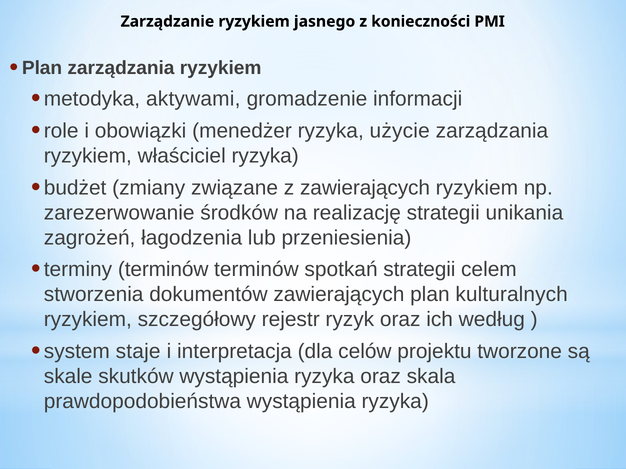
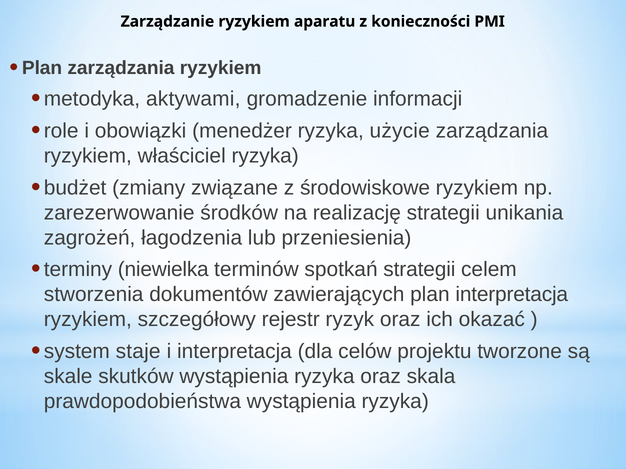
jasnego: jasnego -> aparatu
z zawierających: zawierających -> środowiskowe
terminy terminów: terminów -> niewielka
plan kulturalnych: kulturalnych -> interpretacja
według: według -> okazać
